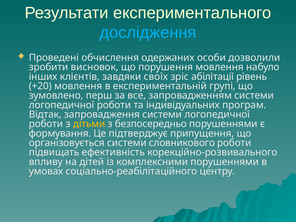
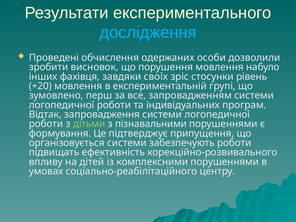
клієнтів: клієнтів -> фахівця
абілітації: абілітації -> стосунки
дітьми colour: yellow -> light green
безпосередньо: безпосередньо -> пізнавальними
словникового: словникового -> забезпечують
